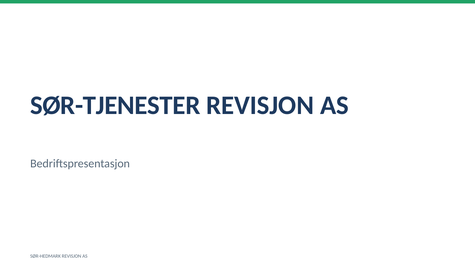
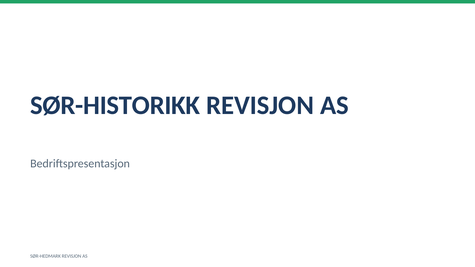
SØR-TJENESTER: SØR-TJENESTER -> SØR-HISTORIKK
